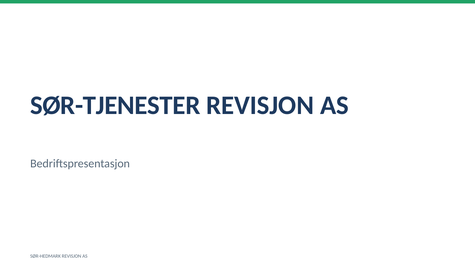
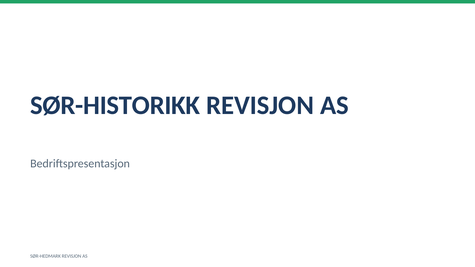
SØR-TJENESTER: SØR-TJENESTER -> SØR-HISTORIKK
